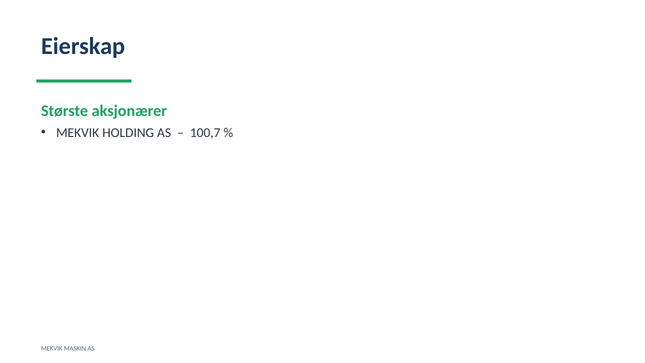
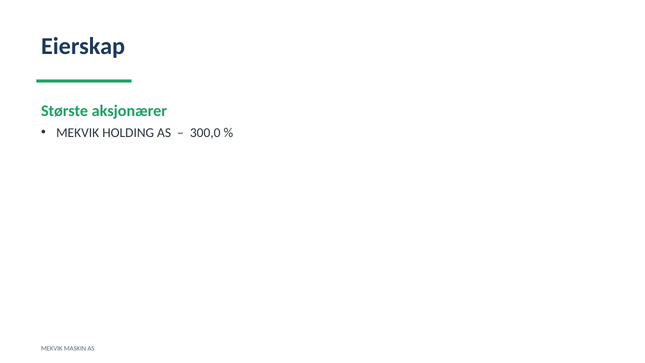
100,7: 100,7 -> 300,0
